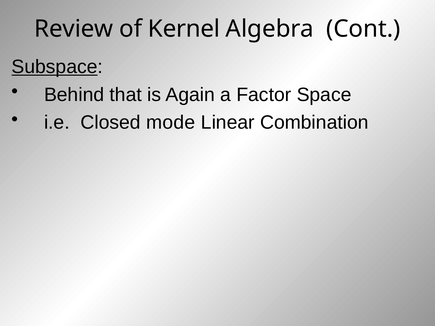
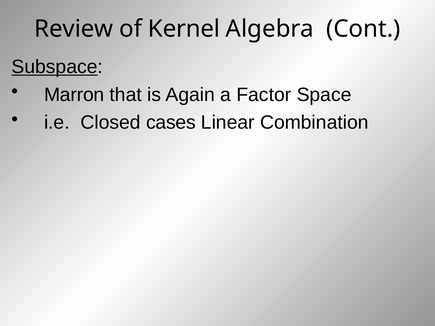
Behind: Behind -> Marron
mode: mode -> cases
